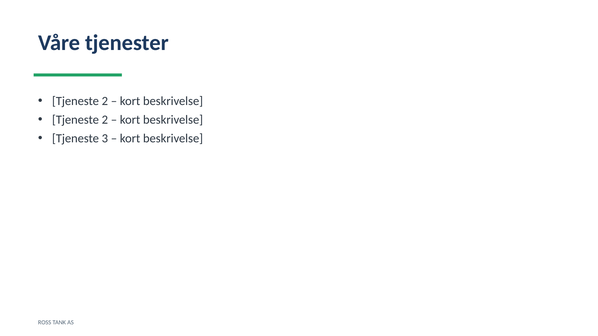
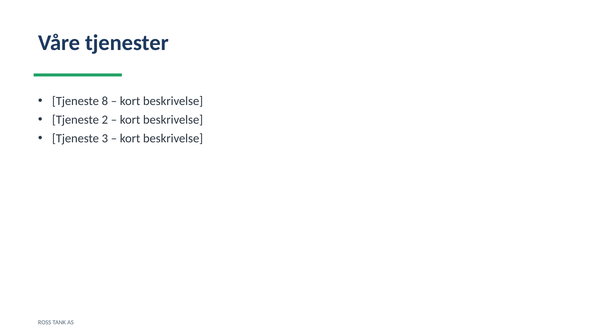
2 at (105, 101): 2 -> 8
